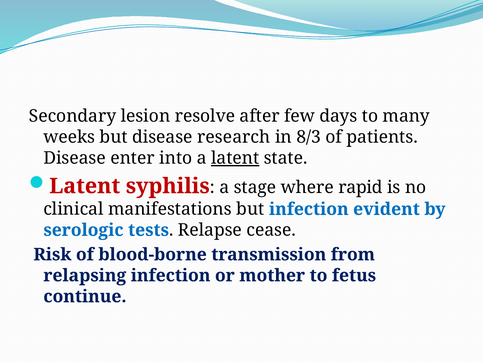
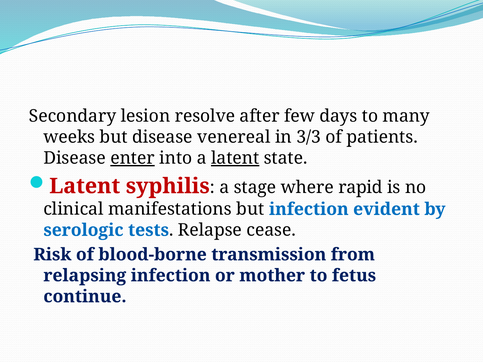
research: research -> venereal
8/3: 8/3 -> 3/3
enter underline: none -> present
